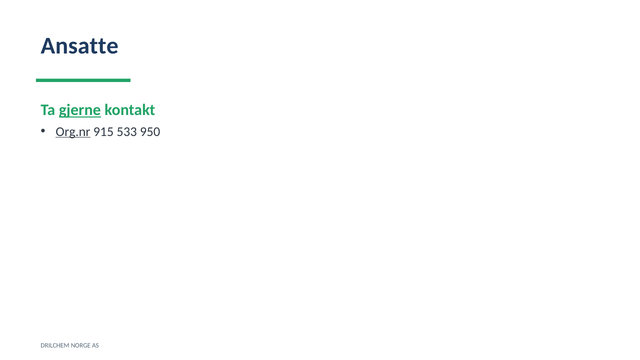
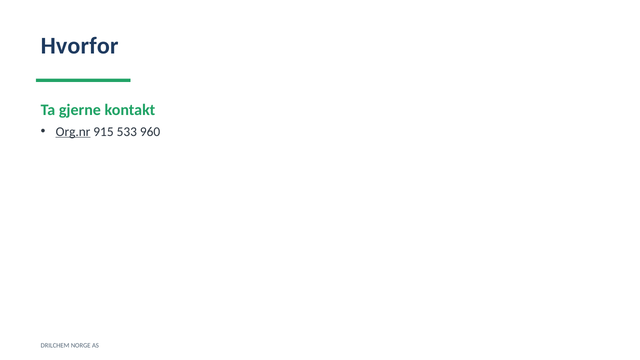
Ansatte: Ansatte -> Hvorfor
gjerne underline: present -> none
950: 950 -> 960
